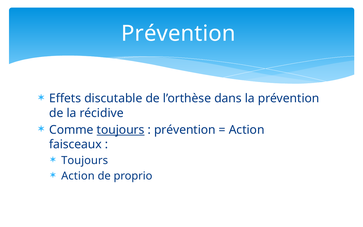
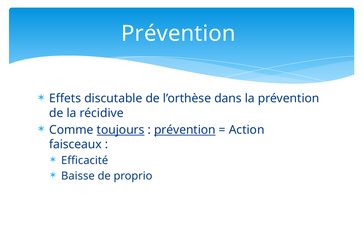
prévention at (185, 130) underline: none -> present
Toujours at (85, 160): Toujours -> Efficacité
Action at (78, 176): Action -> Baisse
